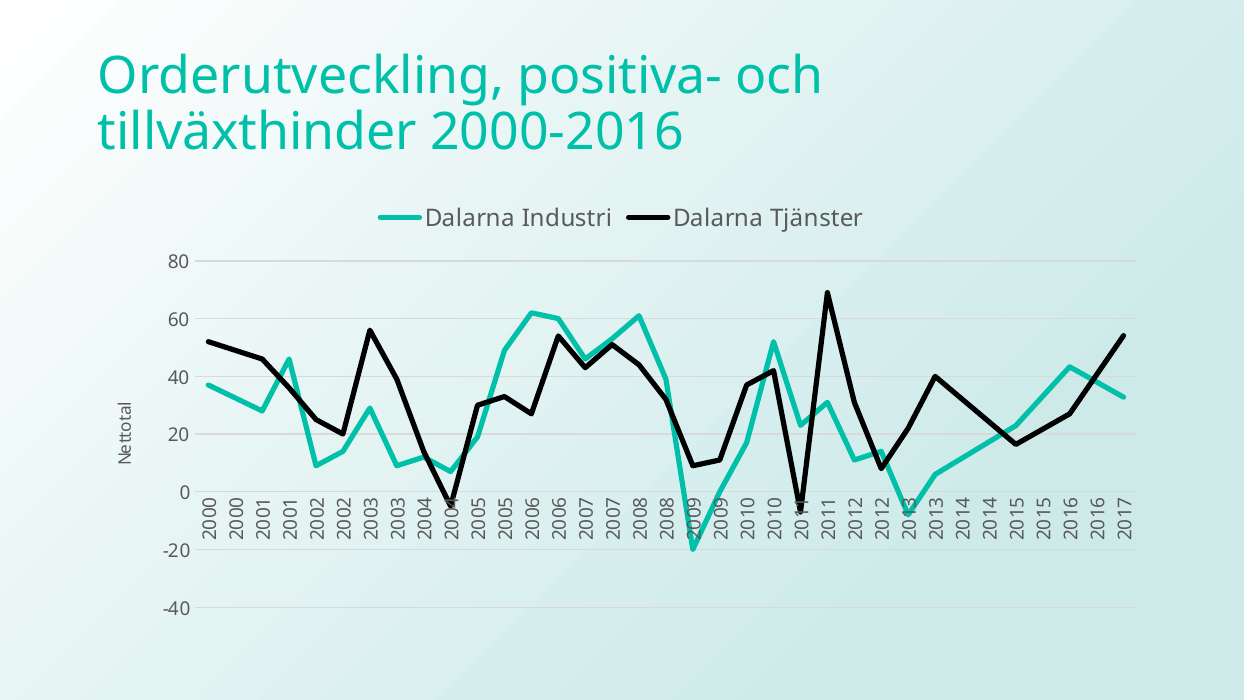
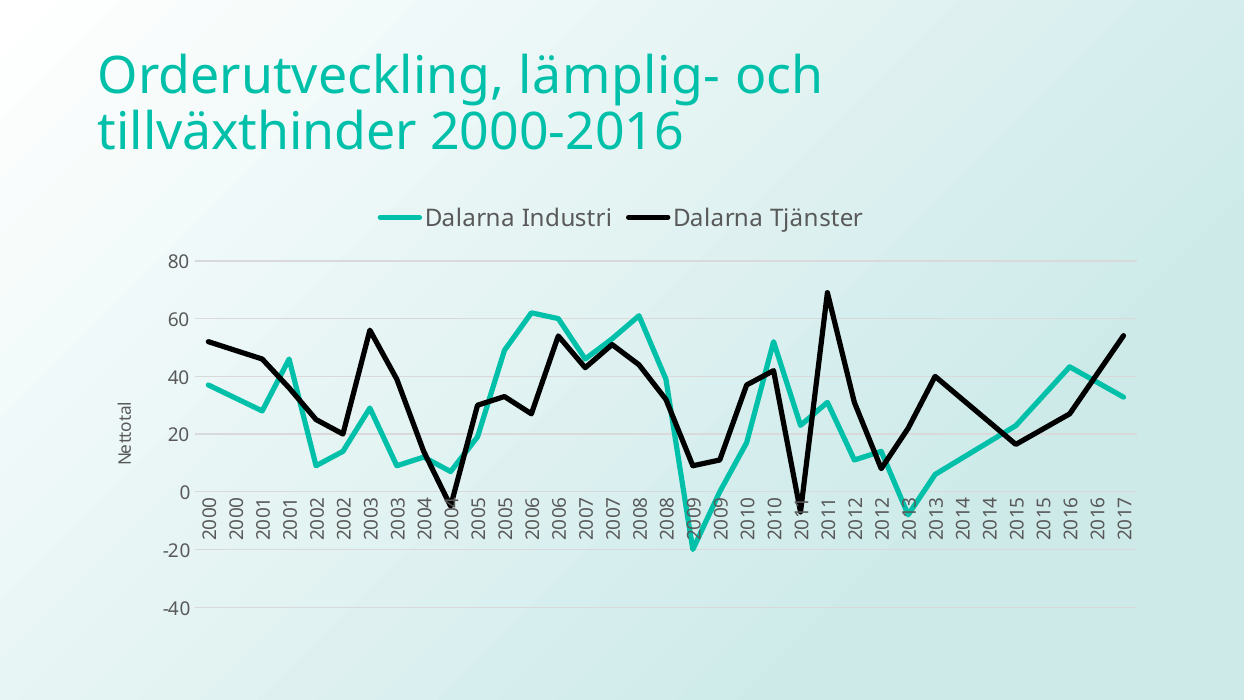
positiva-: positiva- -> lämplig-
